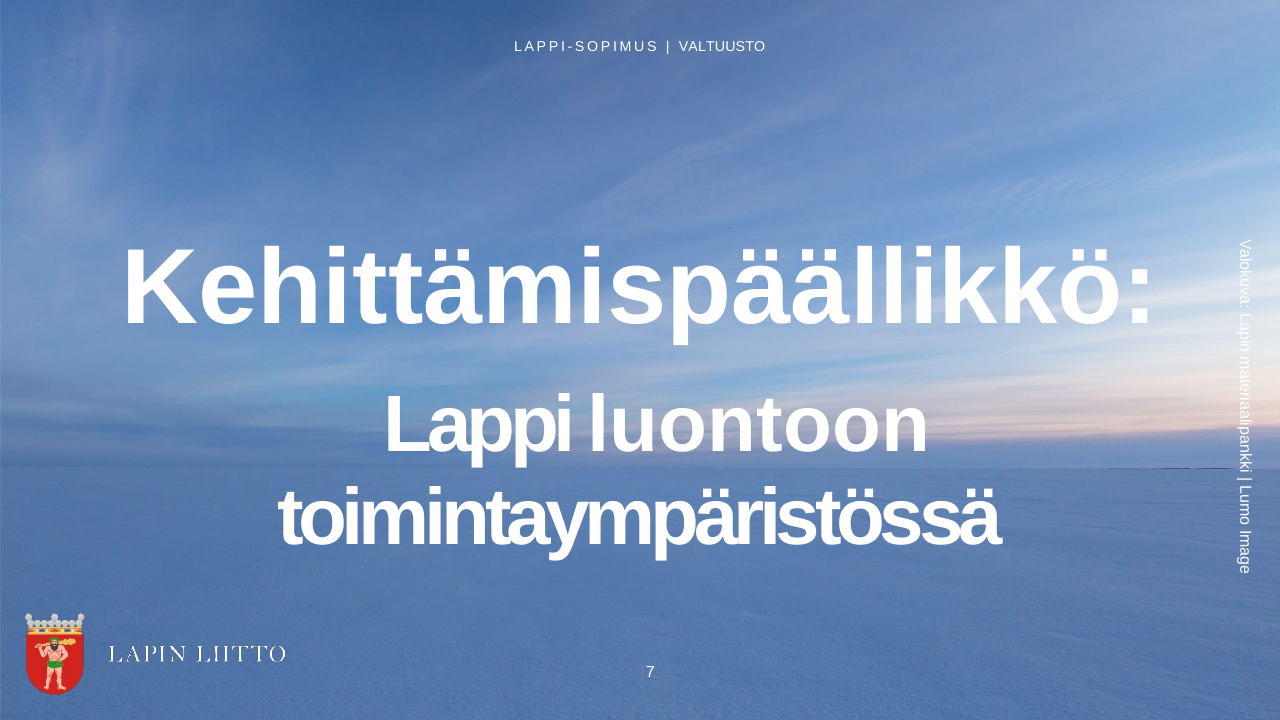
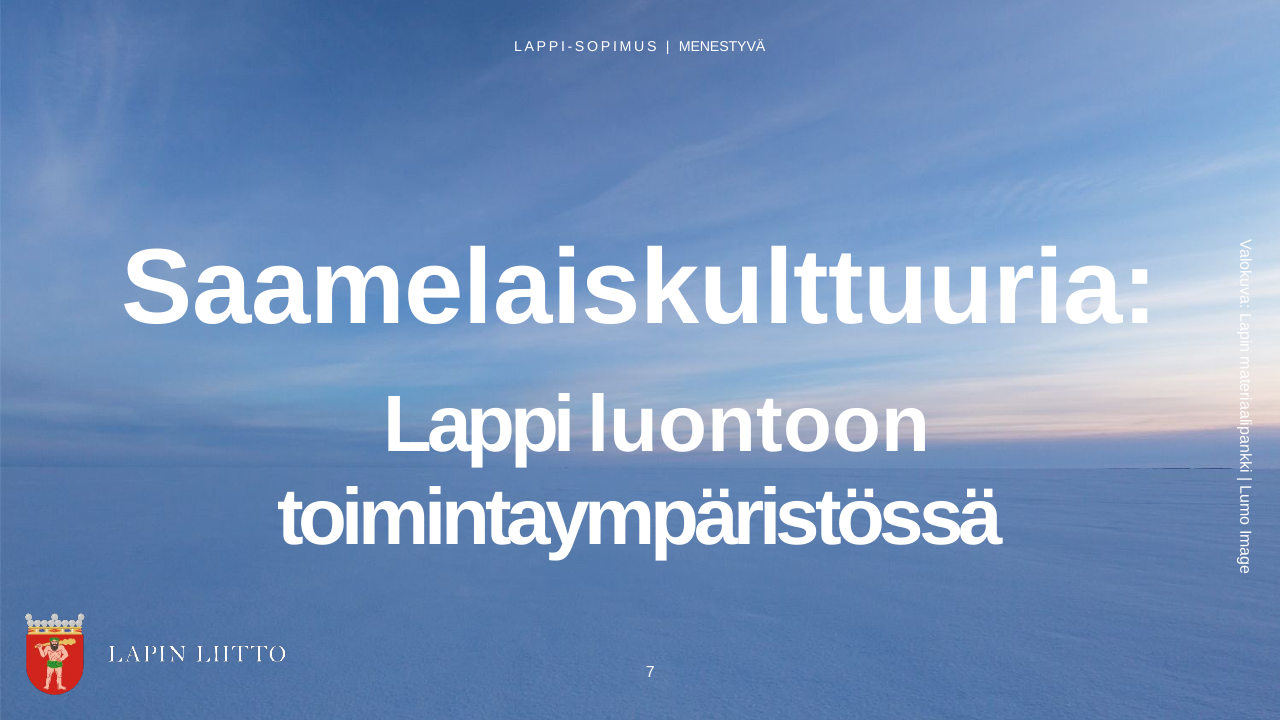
VALTUUSTO: VALTUUSTO -> MENESTYVÄ
Kehittämispäällikkö: Kehittämispäällikkö -> Saamelaiskulttuuria
